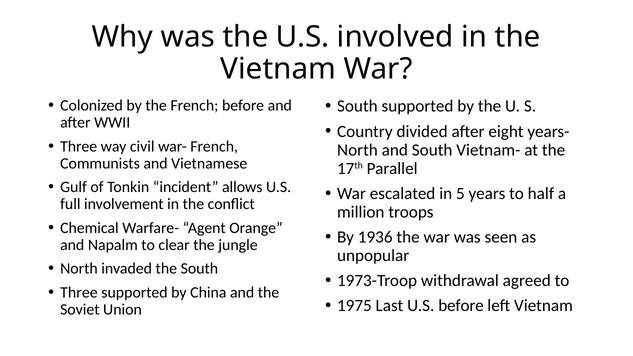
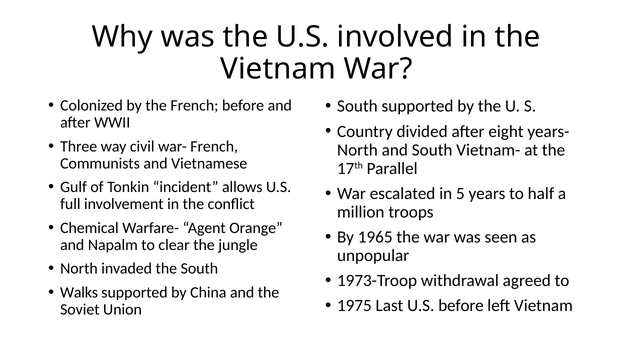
1936: 1936 -> 1965
Three at (79, 292): Three -> Walks
